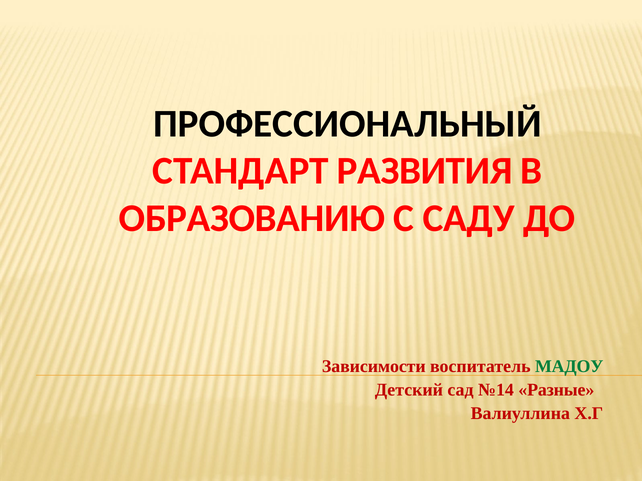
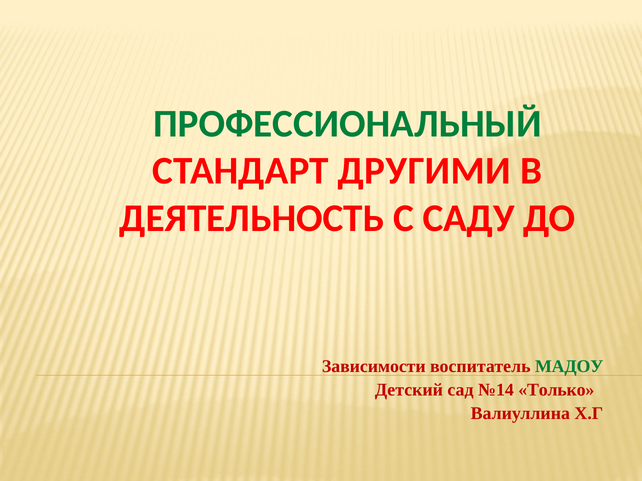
ПРОФЕССИОНАЛЬНЫЙ colour: black -> green
РАЗВИТИЯ: РАЗВИТИЯ -> ДРУГИМИ
ОБРАЗОВАНИЮ: ОБРАЗОВАНИЮ -> ДЕЯТЕЛЬНОСТЬ
Разные: Разные -> Только
